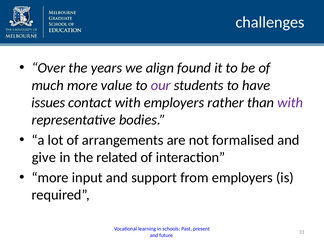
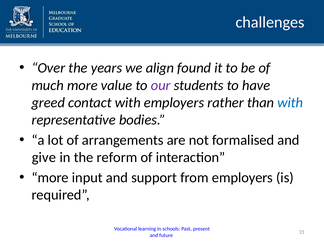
issues: issues -> greed
with at (290, 103) colour: purple -> blue
related: related -> reform
